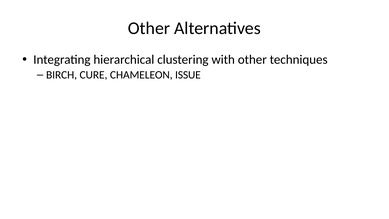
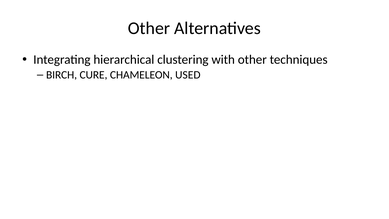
ISSUE: ISSUE -> USED
